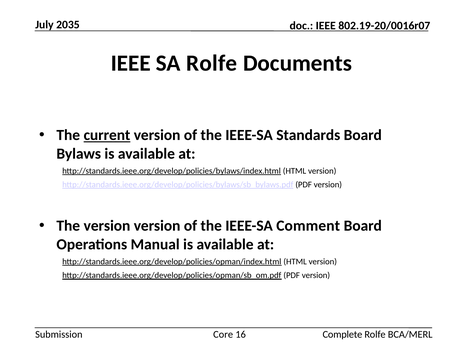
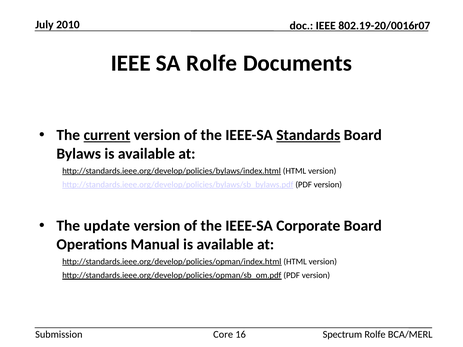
2035: 2035 -> 2010
Standards underline: none -> present
The version: version -> update
Comment: Comment -> Corporate
Complete: Complete -> Spectrum
